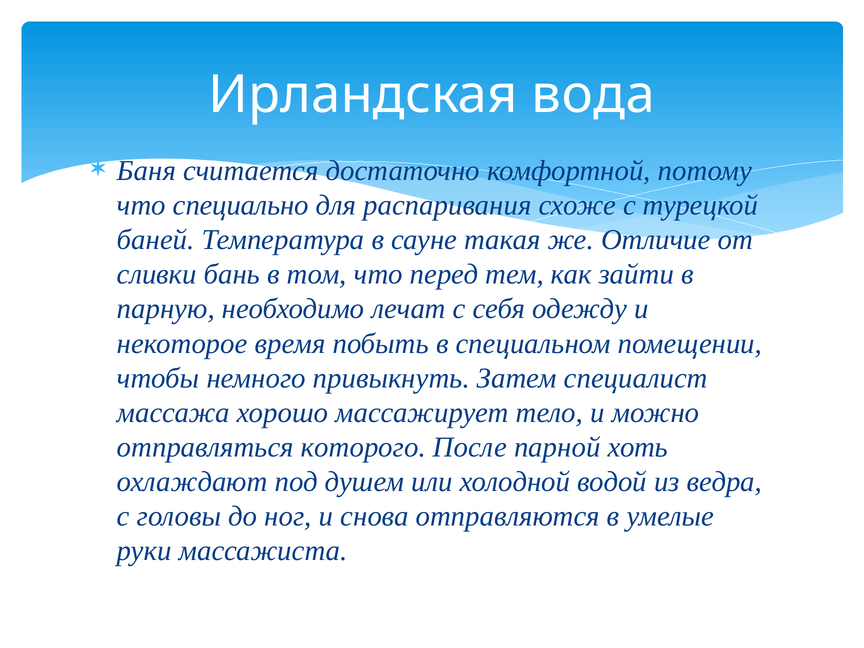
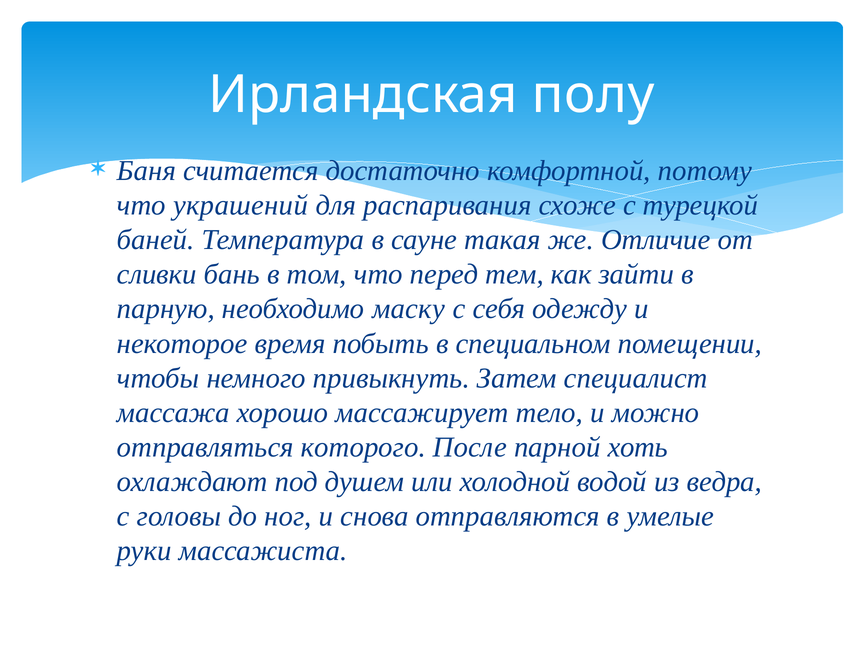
вода: вода -> полу
специально: специально -> украшений
лечат: лечат -> маску
